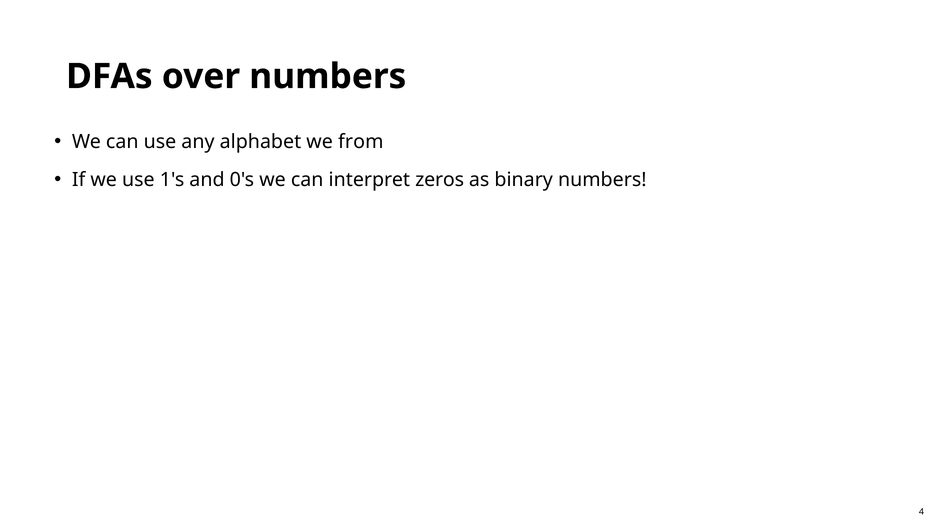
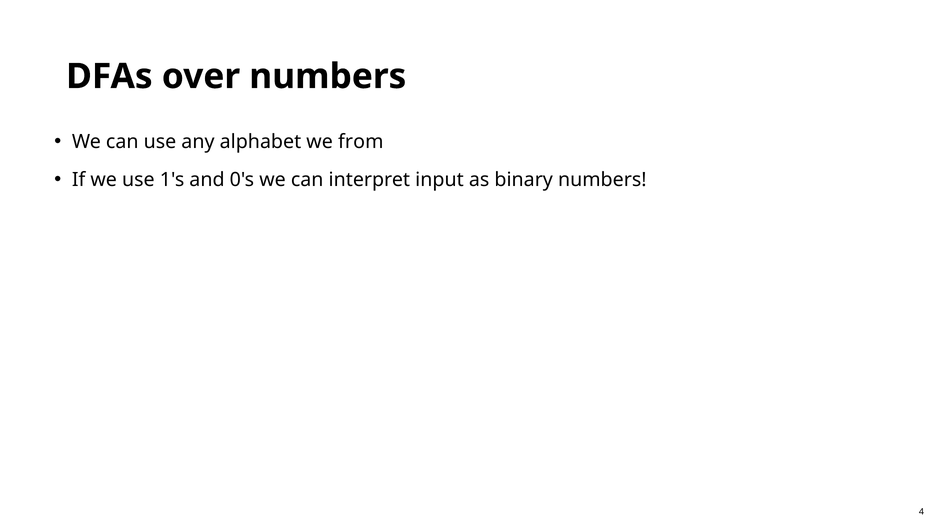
zeros: zeros -> input
